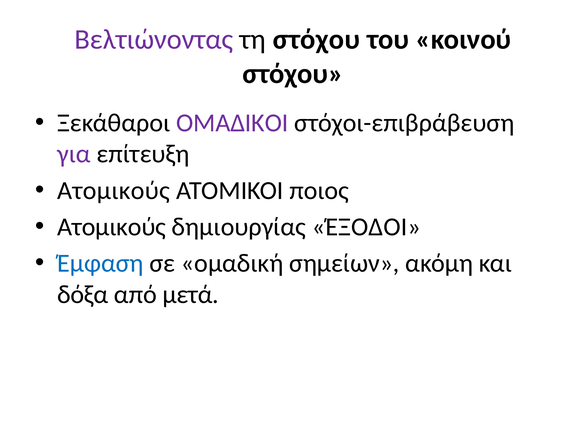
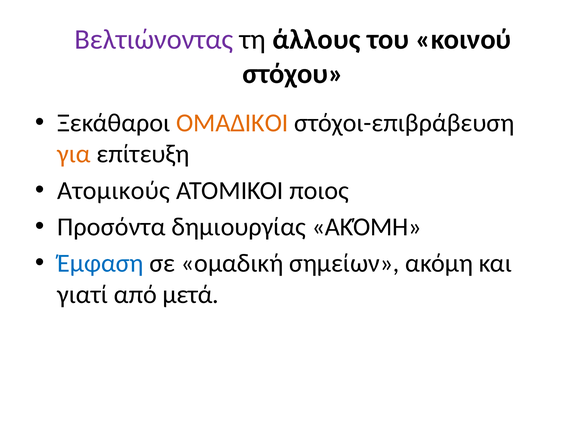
τη στόχου: στόχου -> άλλους
ΟΜΑΔΙΚΟΙ colour: purple -> orange
για colour: purple -> orange
Ατομικούς at (112, 227): Ατομικούς -> Προσόντα
δημιουργίας ΈΞΟΔΟΙ: ΈΞΟΔΟΙ -> ΑΚΌΜΗ
δόξα: δόξα -> γιατί
